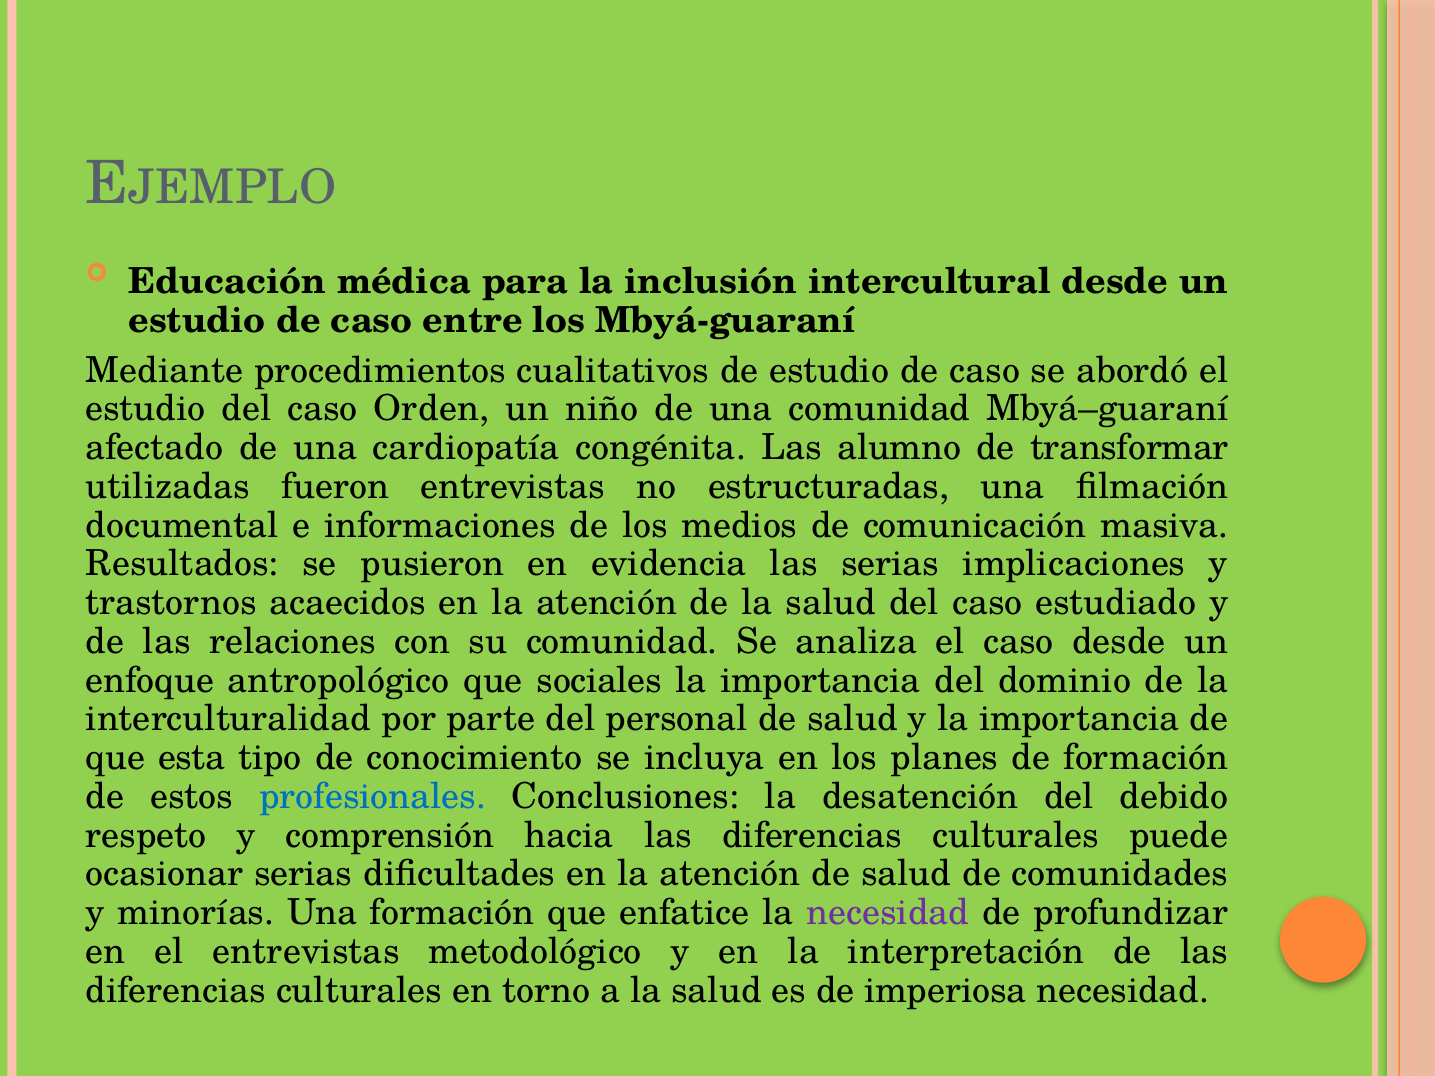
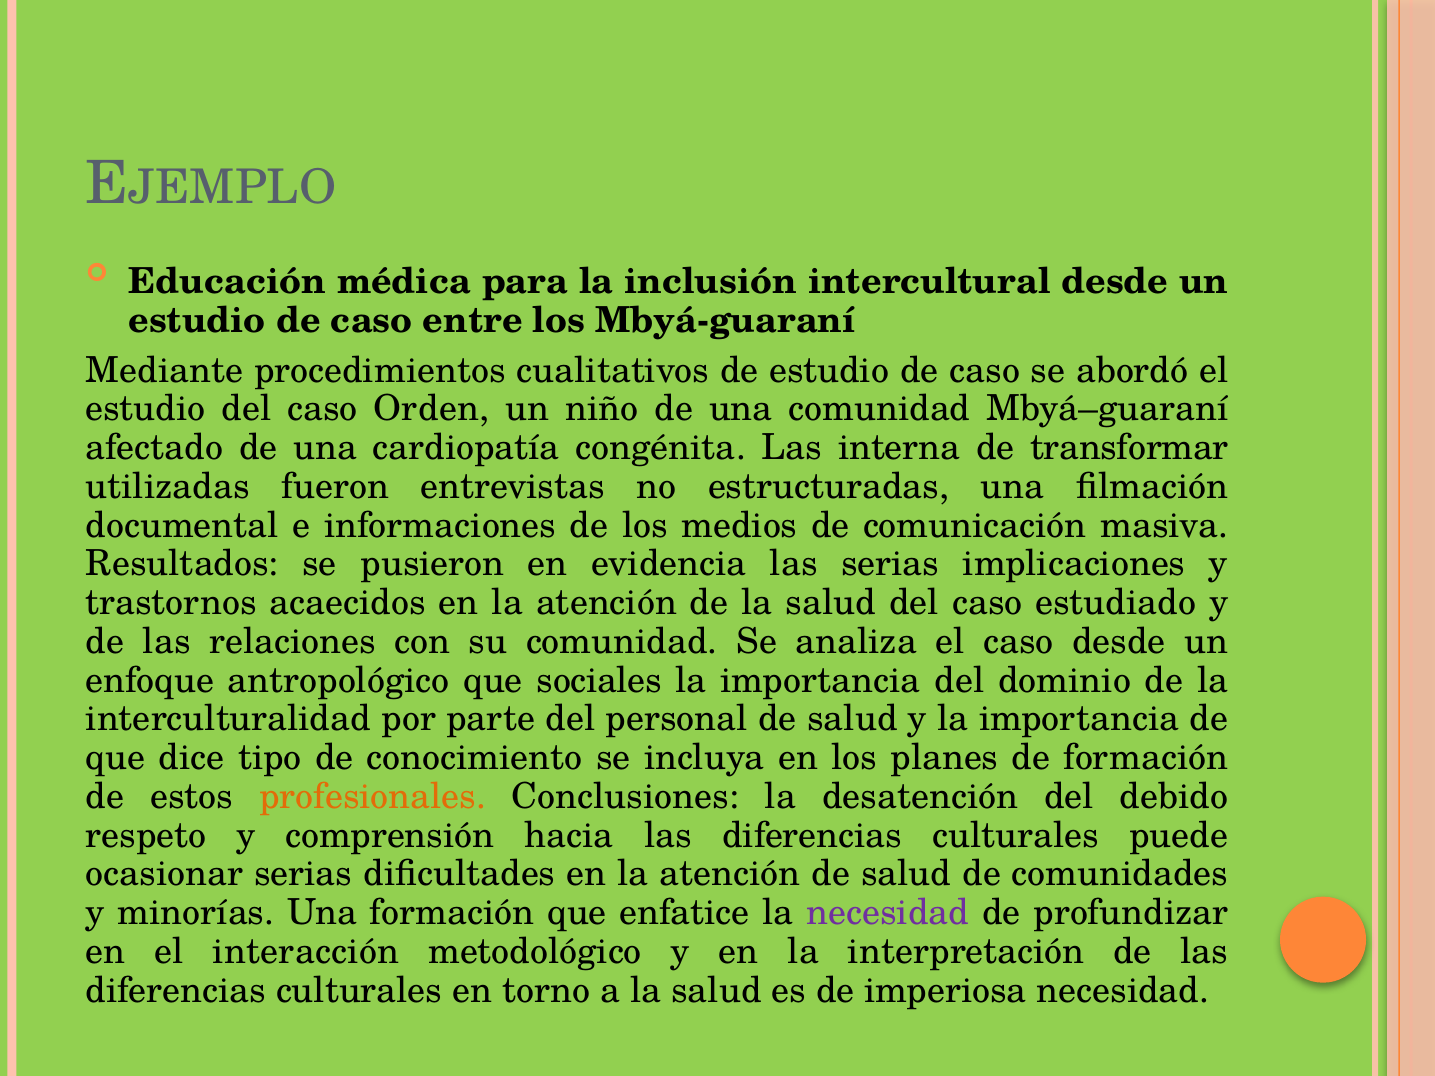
alumno: alumno -> interna
esta: esta -> dice
profesionales colour: blue -> orange
el entrevistas: entrevistas -> interacción
